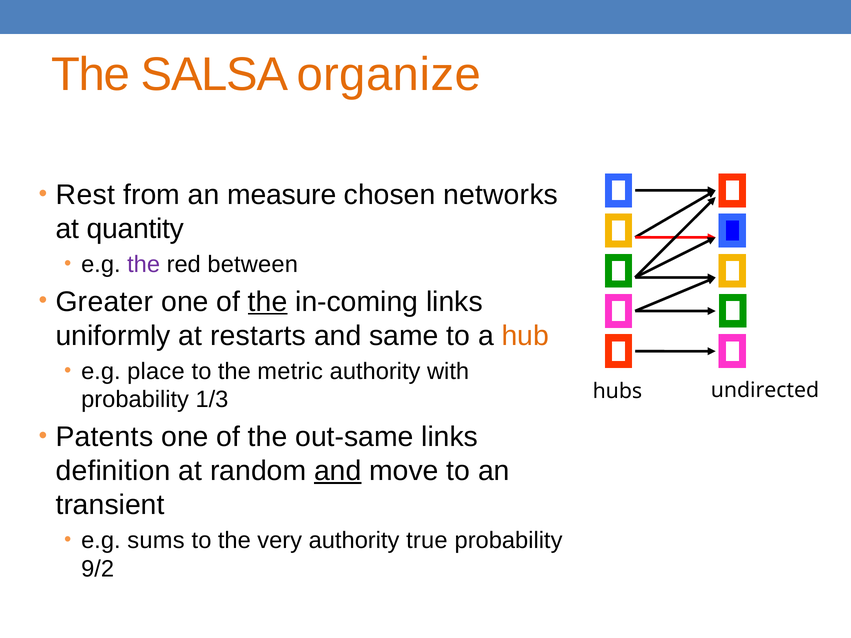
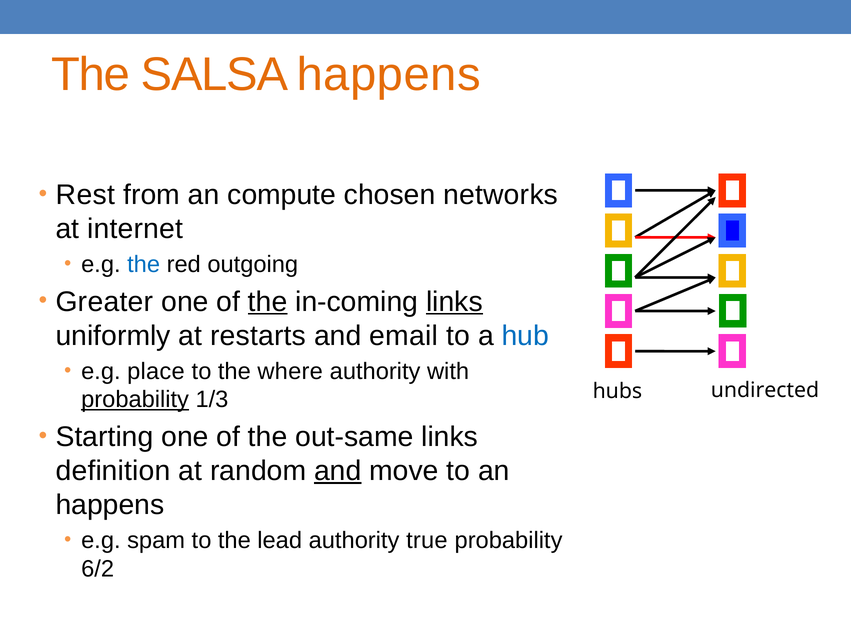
SALSA organize: organize -> happens
measure: measure -> compute
quantity: quantity -> internet
the at (144, 265) colour: purple -> blue
between: between -> outgoing
links at (454, 302) underline: none -> present
same: same -> email
hub colour: orange -> blue
metric: metric -> where
probability at (135, 400) underline: none -> present
Patents: Patents -> Starting
transient at (110, 505): transient -> happens
sums: sums -> spam
very: very -> lead
9/2: 9/2 -> 6/2
